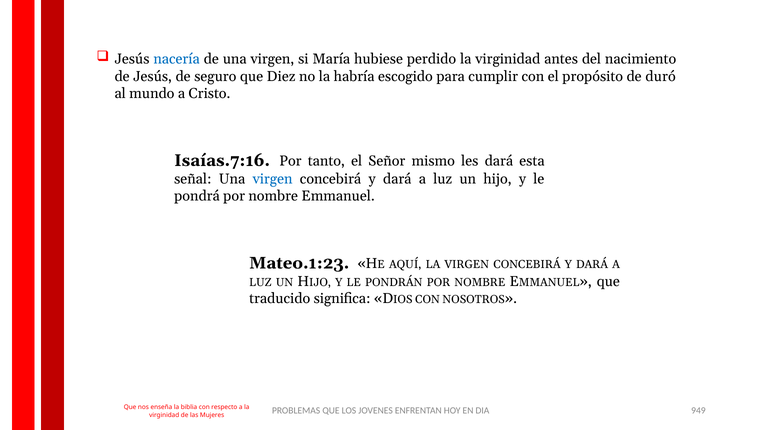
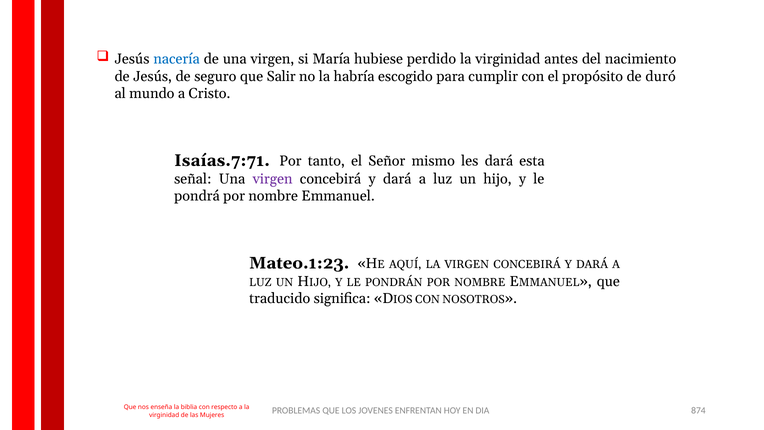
Diez: Diez -> Salir
Isaías.7:16: Isaías.7:16 -> Isaías.7:71
virgen at (273, 179) colour: blue -> purple
949: 949 -> 874
